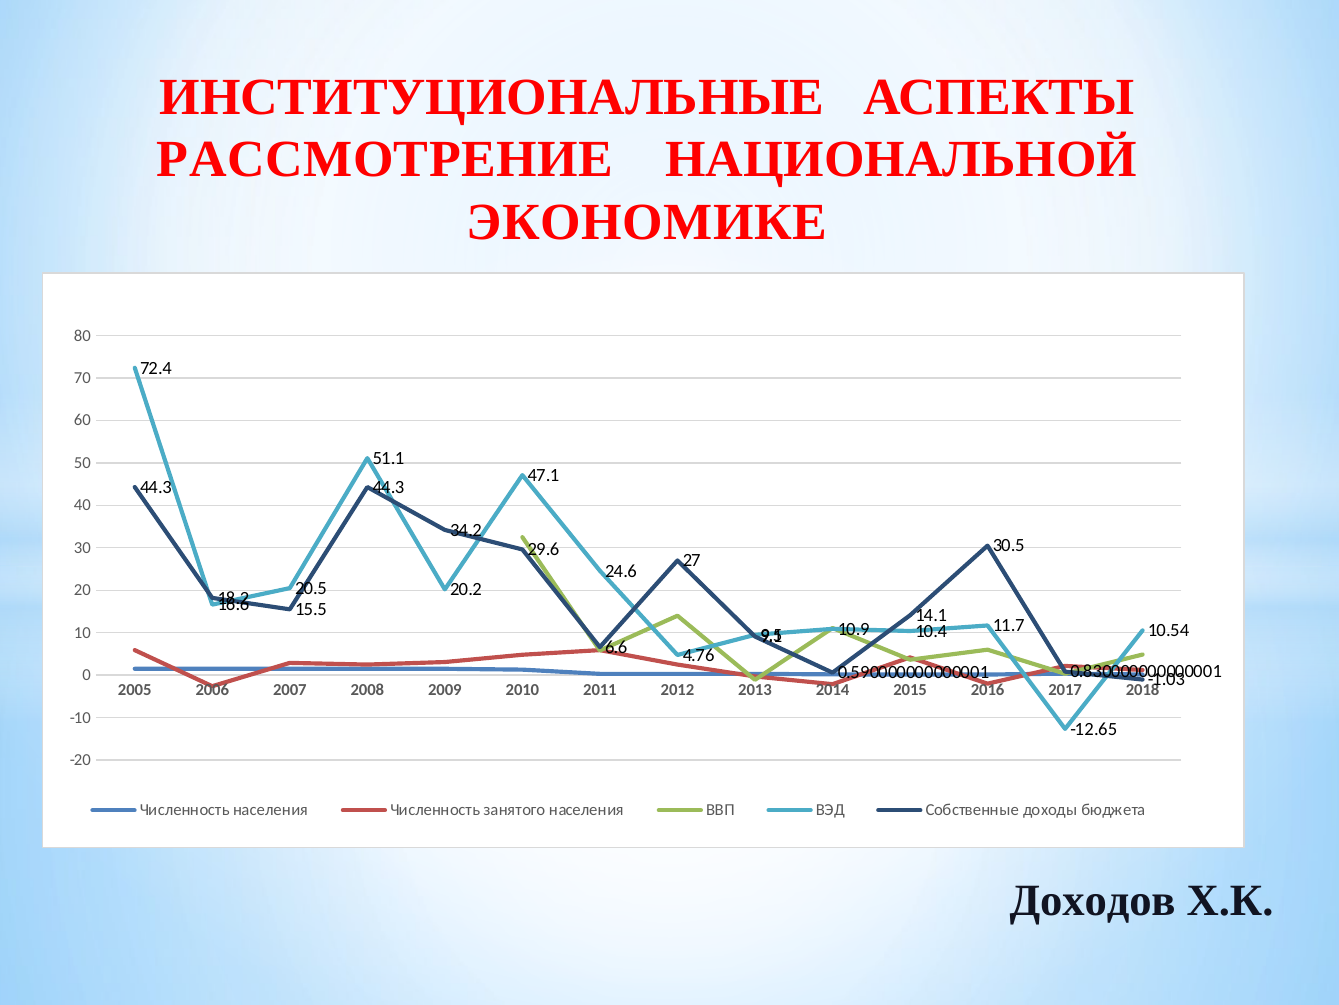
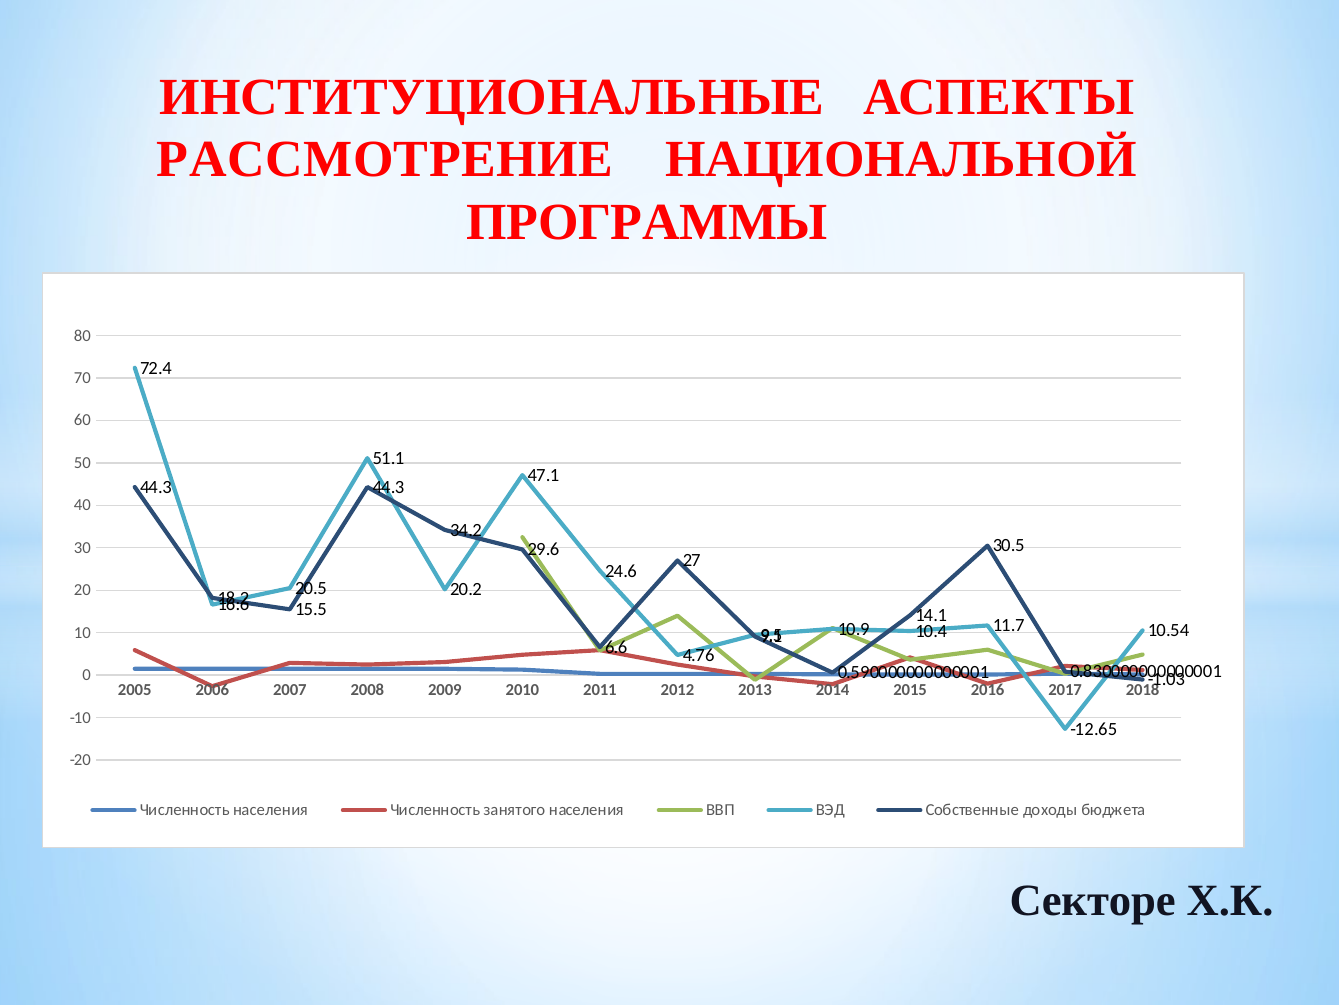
ЭКОНОМИКЕ: ЭКОНОМИКЕ -> ПРОГРАММЫ
Доходов: Доходов -> Секторе
